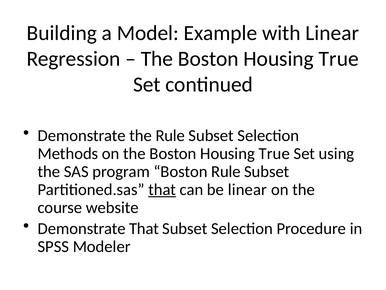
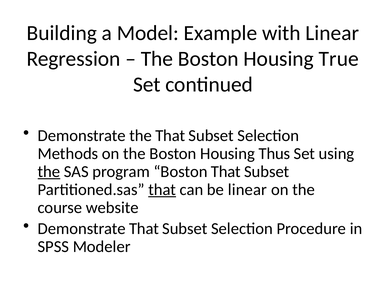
the Rule: Rule -> That
True at (274, 153): True -> Thus
the at (49, 171) underline: none -> present
Boston Rule: Rule -> That
